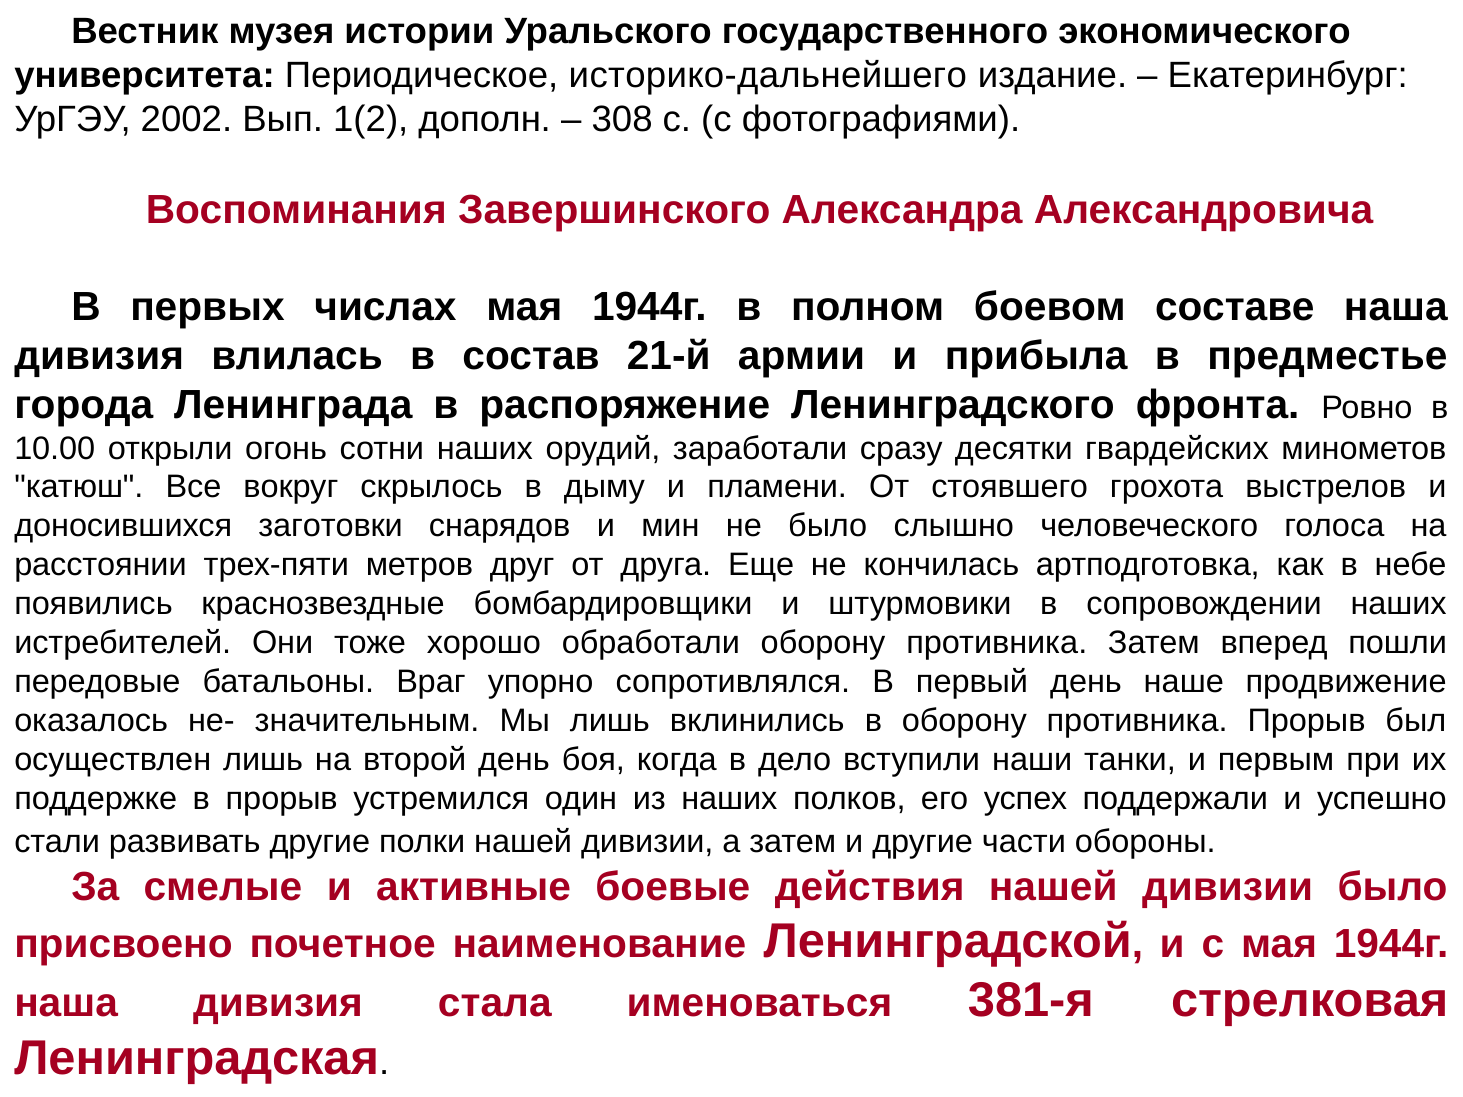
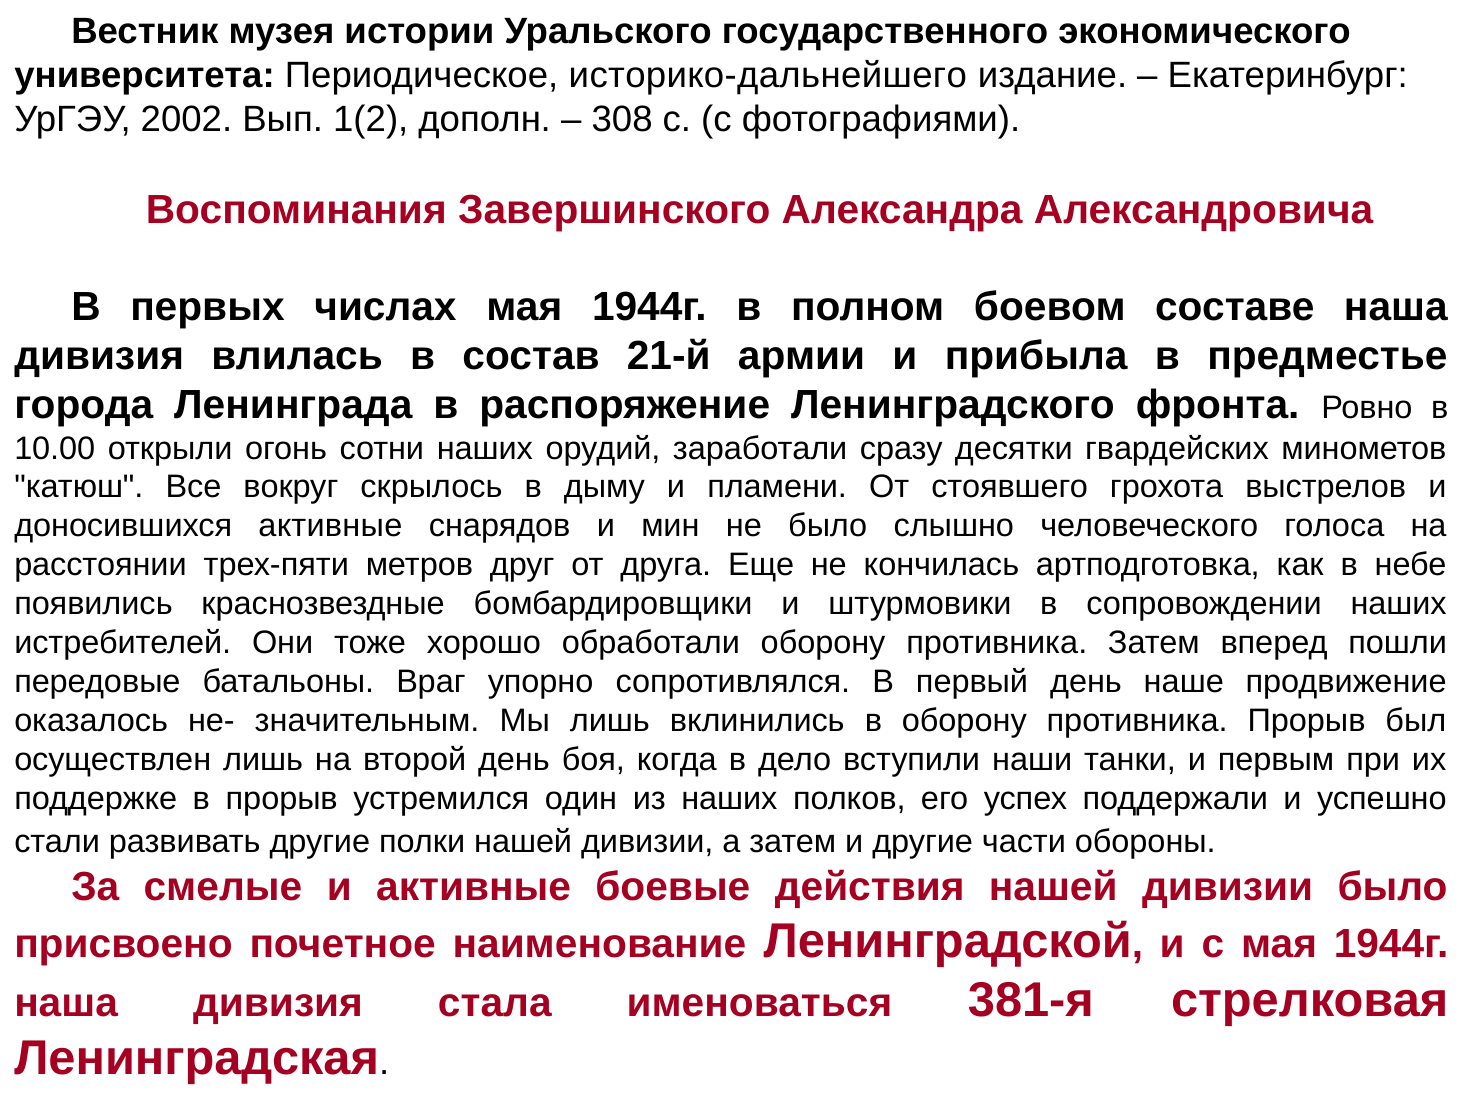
доносившихся заготовки: заготовки -> активные
